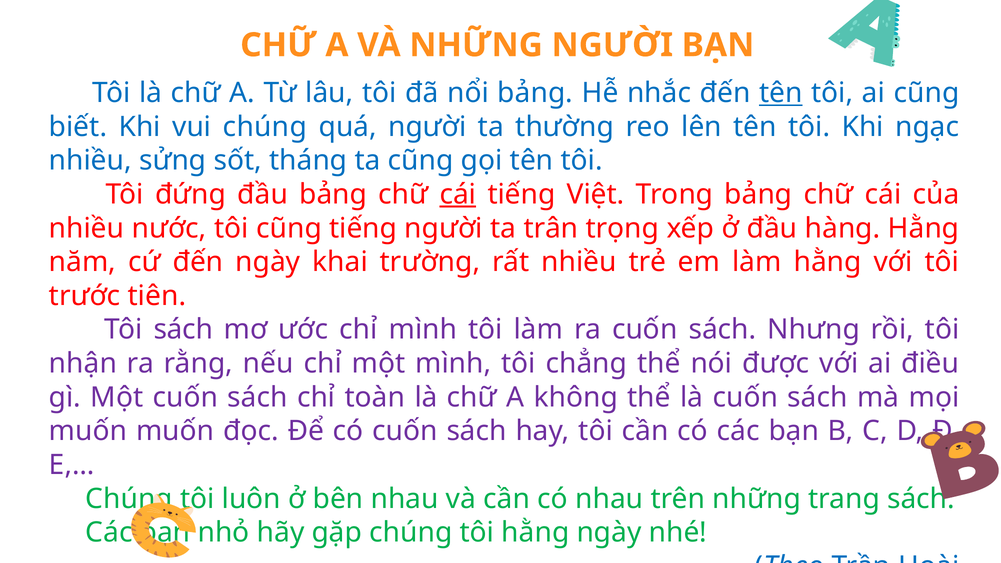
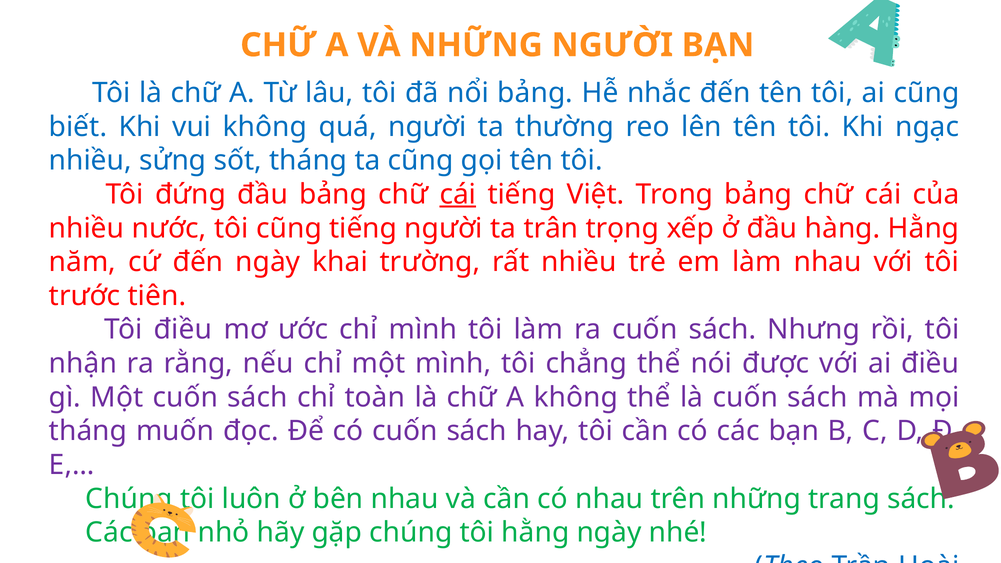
tên at (781, 93) underline: present -> none
vui chúng: chúng -> không
làm hằng: hằng -> nhau
Tôi sách: sách -> điều
muốn at (88, 431): muốn -> tháng
